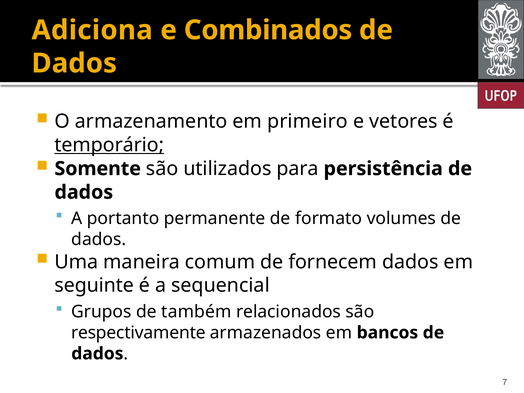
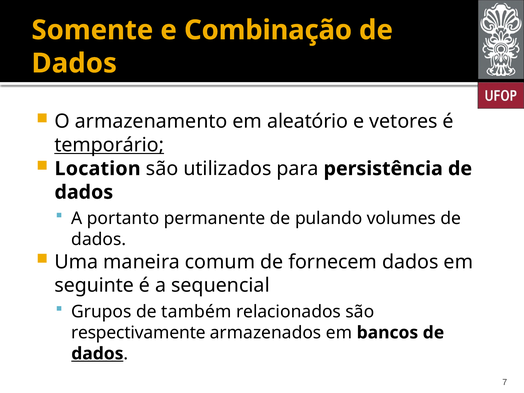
Adiciona: Adiciona -> Somente
Combinados: Combinados -> Combinação
primeiro: primeiro -> aleatório
Somente: Somente -> Location
formato: formato -> pulando
dados at (97, 354) underline: none -> present
